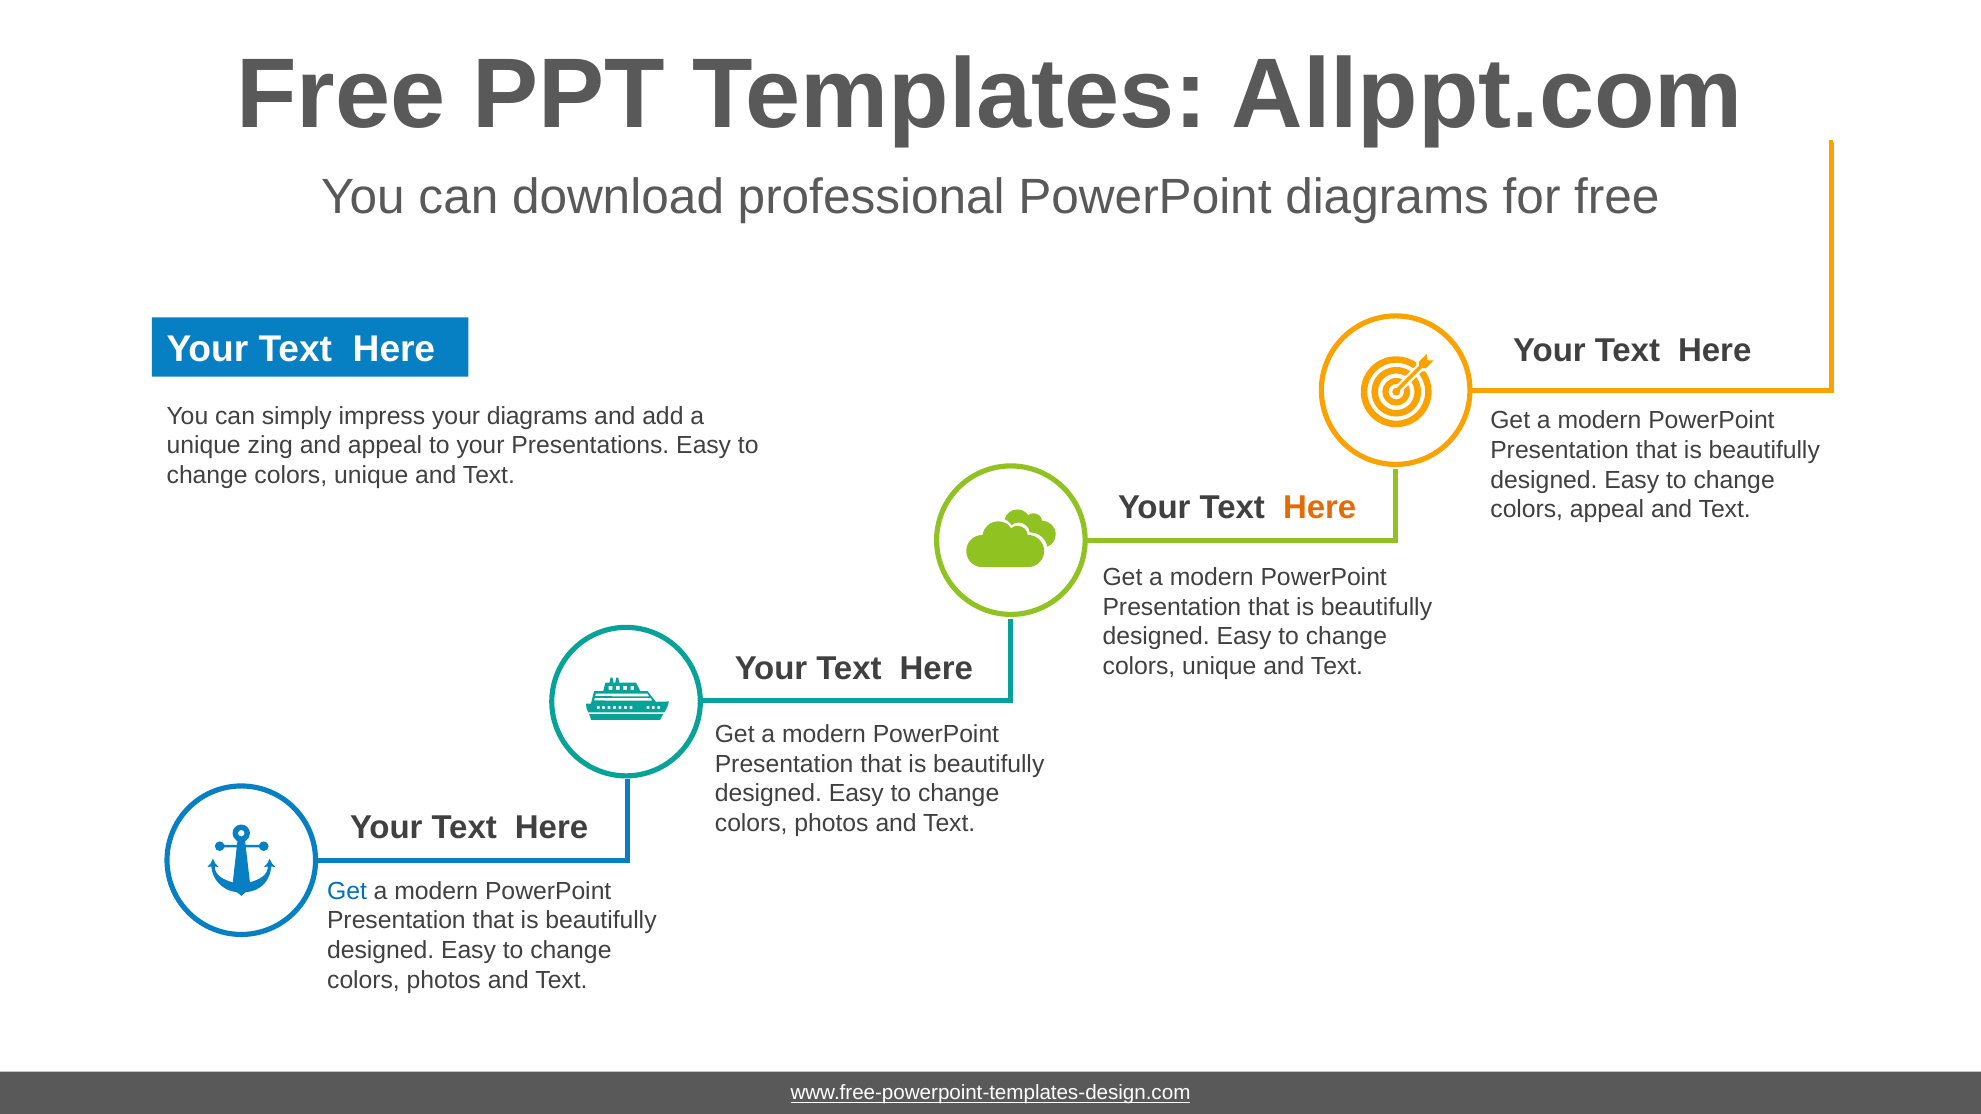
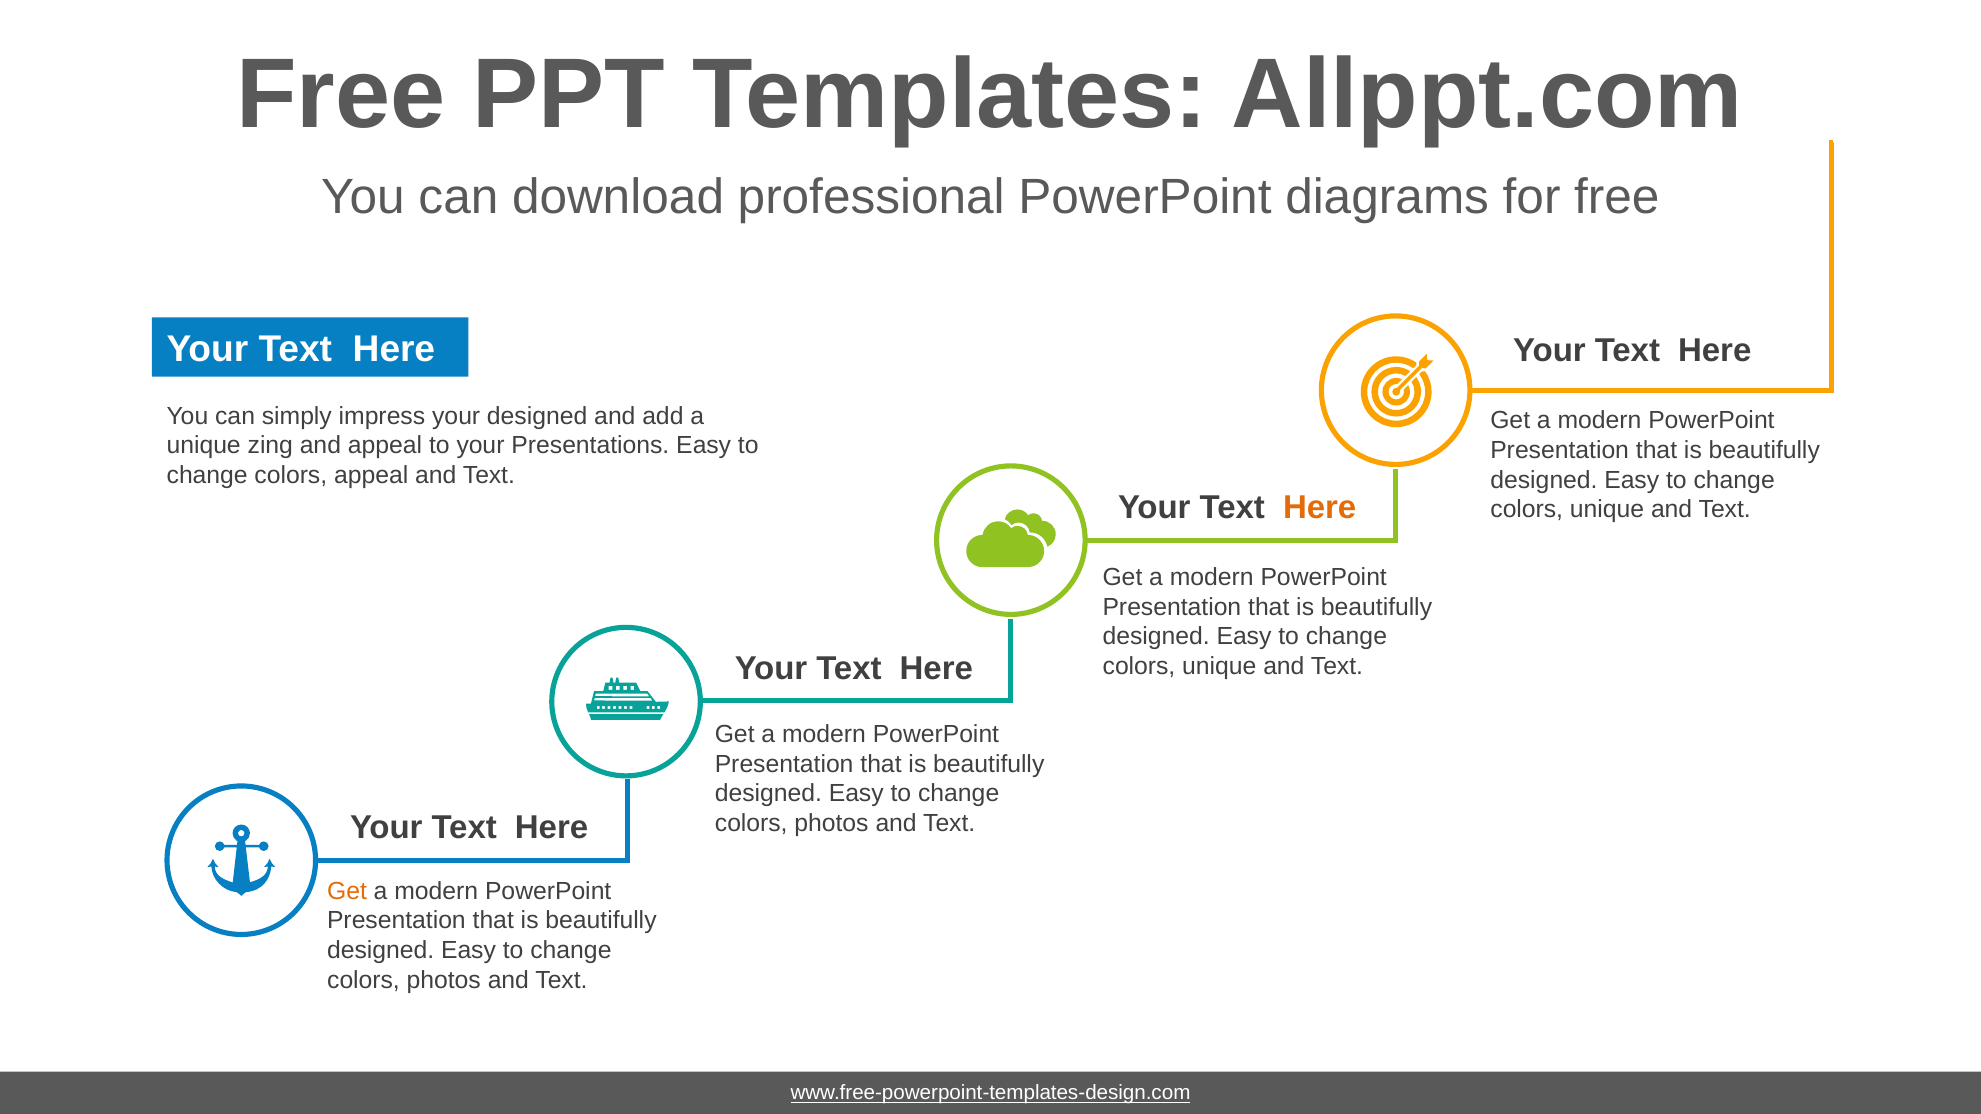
your diagrams: diagrams -> designed
unique at (371, 476): unique -> appeal
appeal at (1607, 510): appeal -> unique
Get at (347, 891) colour: blue -> orange
